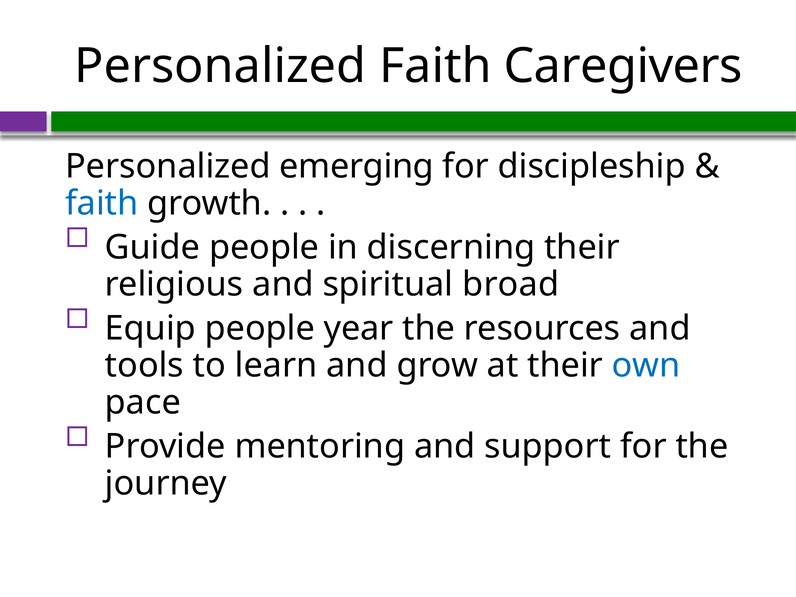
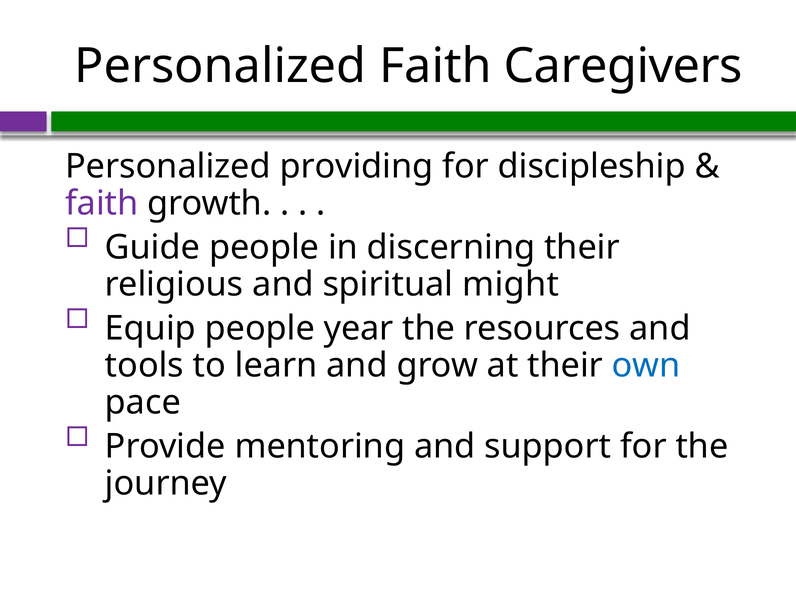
emerging: emerging -> providing
faith at (102, 203) colour: blue -> purple
broad: broad -> might
